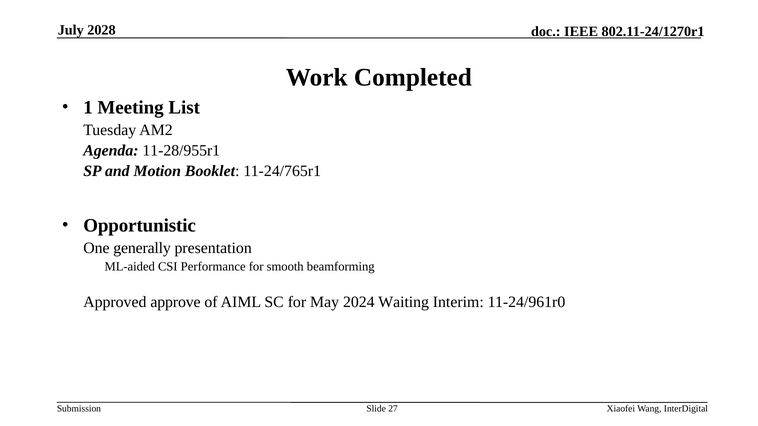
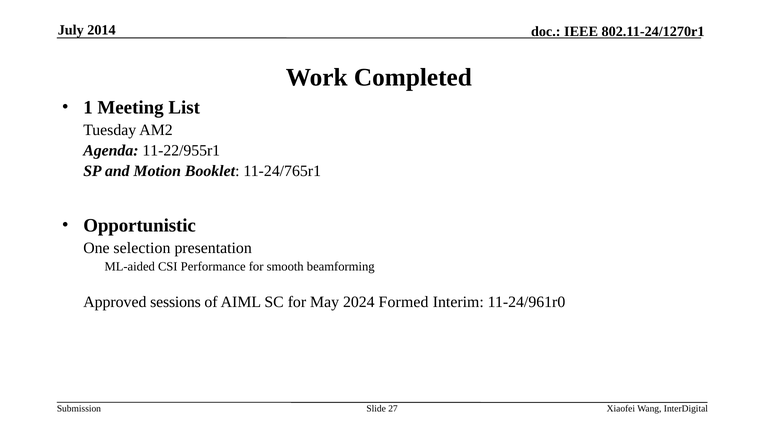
2028: 2028 -> 2014
11-28/955r1: 11-28/955r1 -> 11-22/955r1
generally: generally -> selection
approve: approve -> sessions
Waiting: Waiting -> Formed
